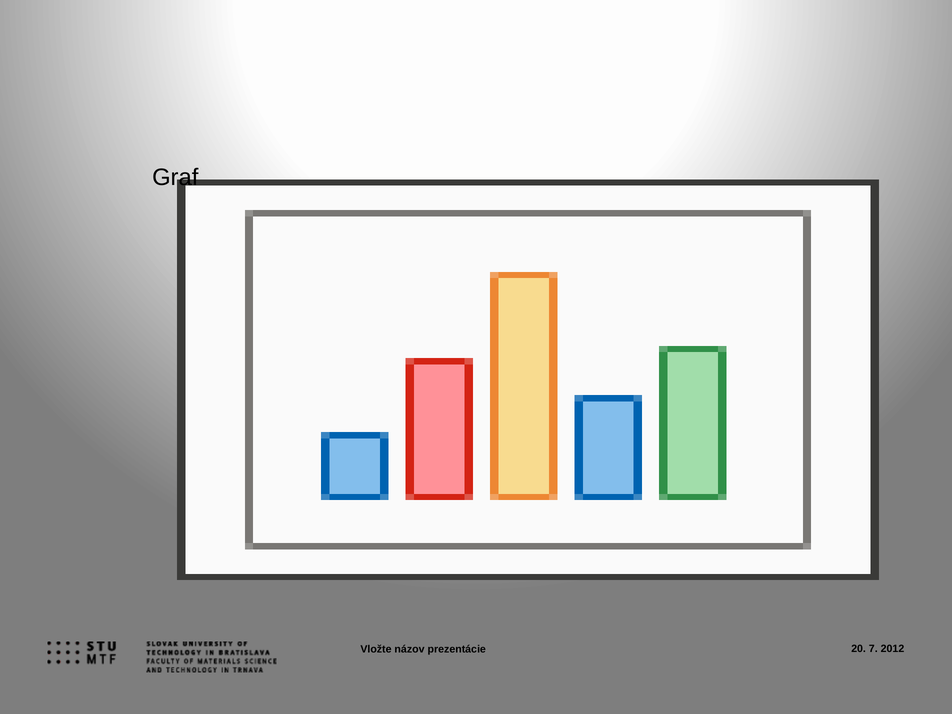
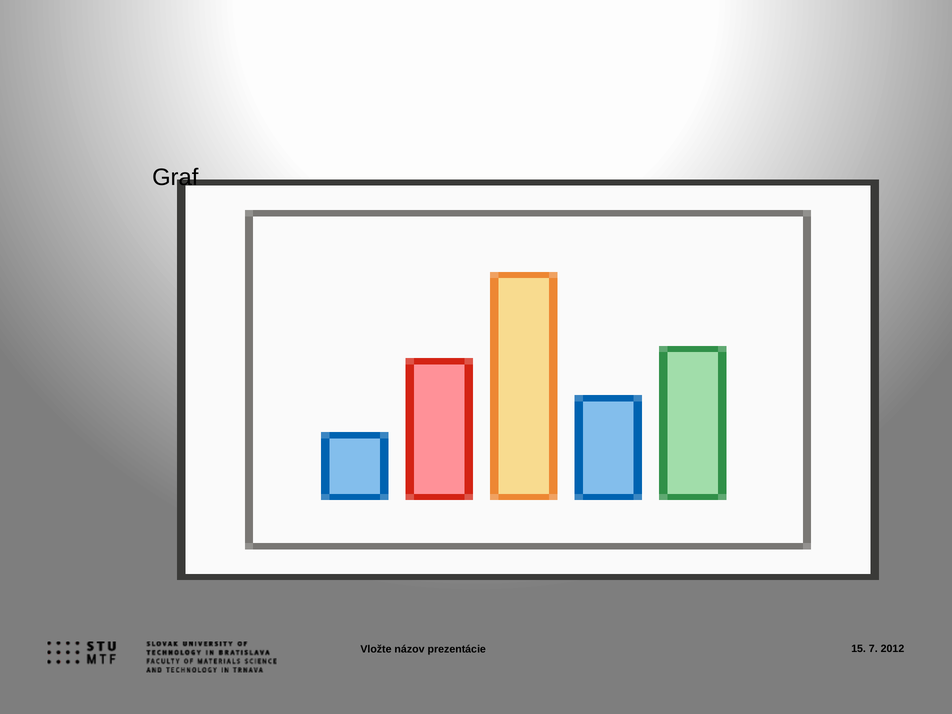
20: 20 -> 15
